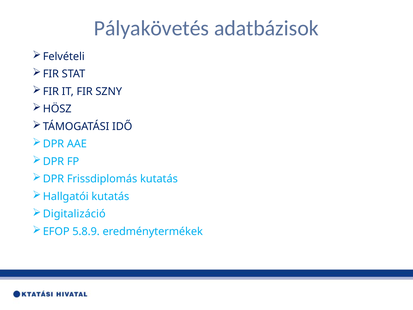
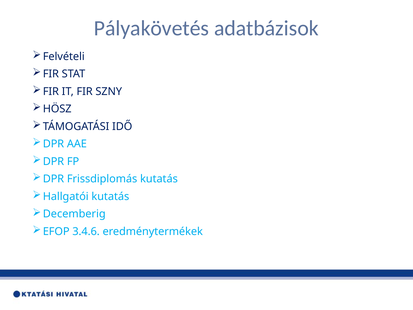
Digitalizáció: Digitalizáció -> Decemberig
5.8.9: 5.8.9 -> 3.4.6
